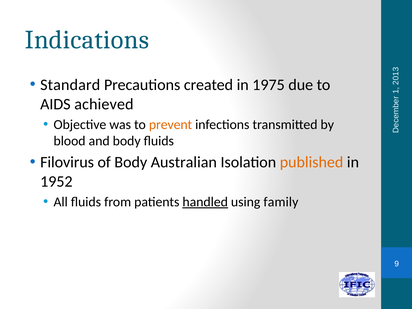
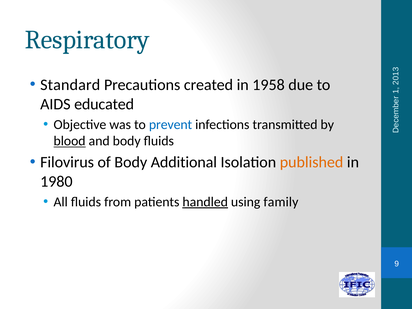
Indications: Indications -> Respiratory
1975: 1975 -> 1958
achieved: achieved -> educated
prevent colour: orange -> blue
blood underline: none -> present
Australian: Australian -> Additional
1952: 1952 -> 1980
